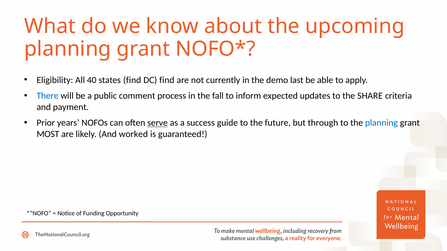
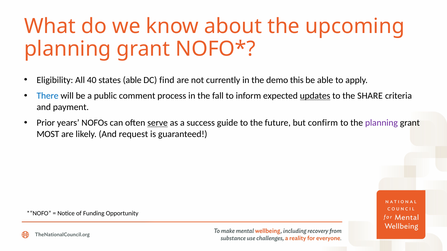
states find: find -> able
last: last -> this
updates underline: none -> present
through: through -> confirm
planning at (381, 123) colour: blue -> purple
worked: worked -> request
